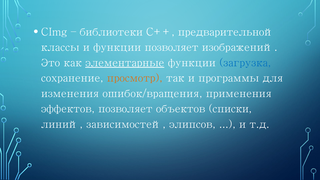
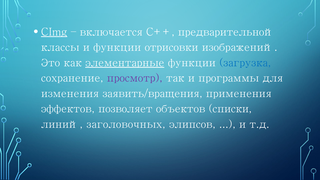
CImg underline: none -> present
библиотеки: библиотеки -> включается
функции позволяет: позволяет -> отрисовки
просмотр colour: orange -> purple
ошибок/вращения: ошибок/вращения -> заявить/вращения
зависимостей: зависимостей -> заголовочных
